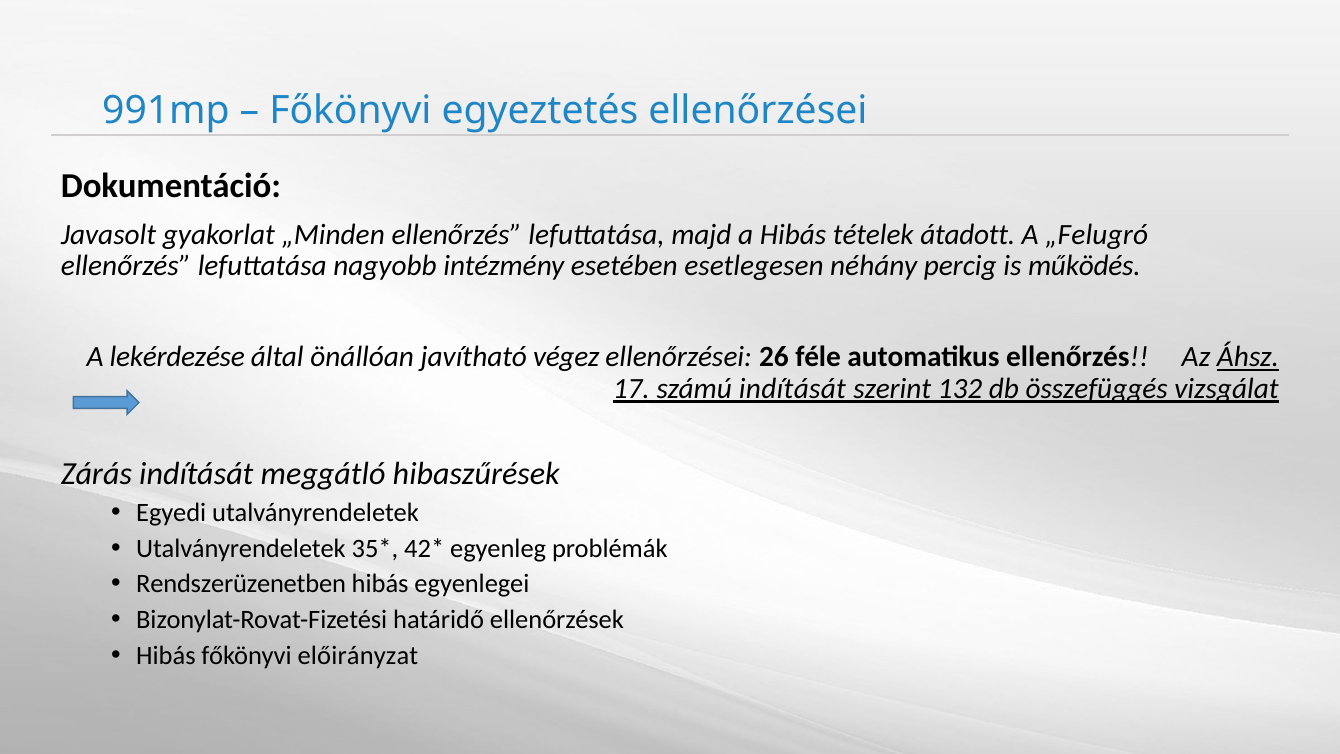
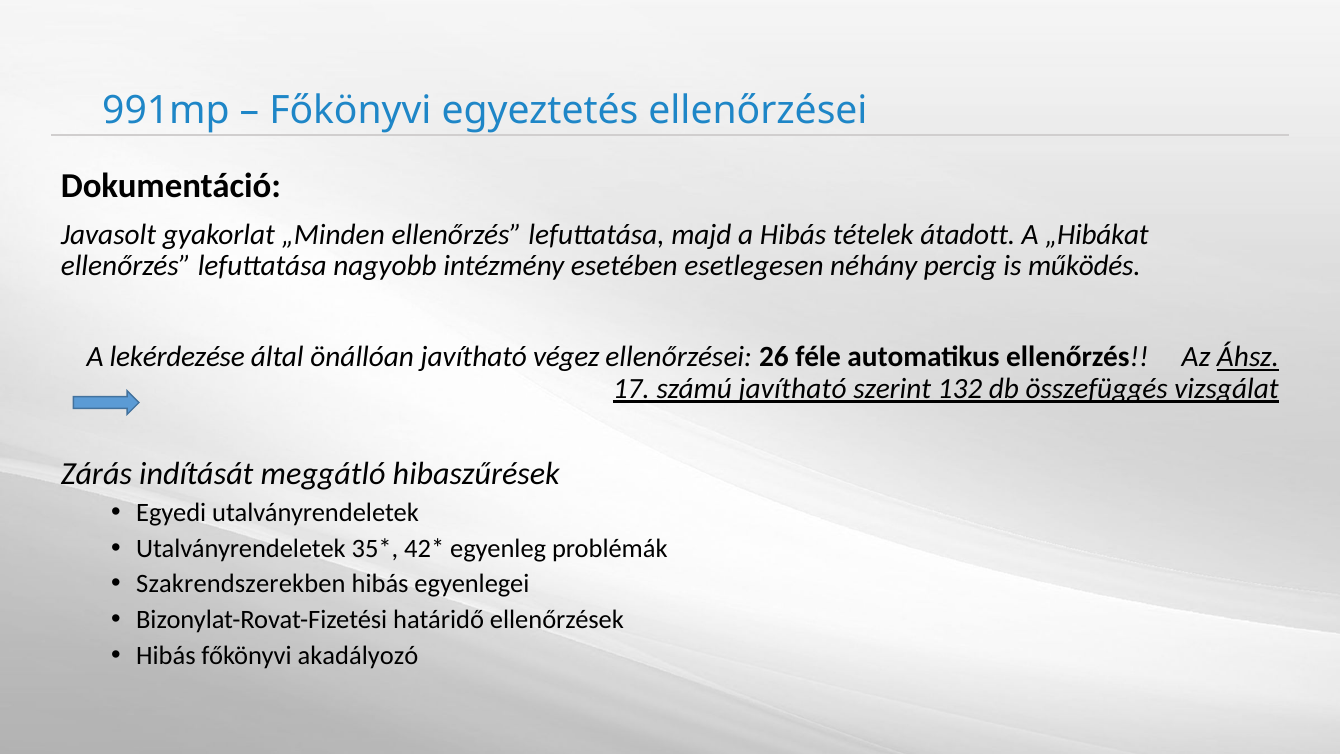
„Felugró: „Felugró -> „Hibákat
számú indítását: indítását -> javítható
Rendszerüzenetben: Rendszerüzenetben -> Szakrendszerekben
előirányzat: előirányzat -> akadályozó
